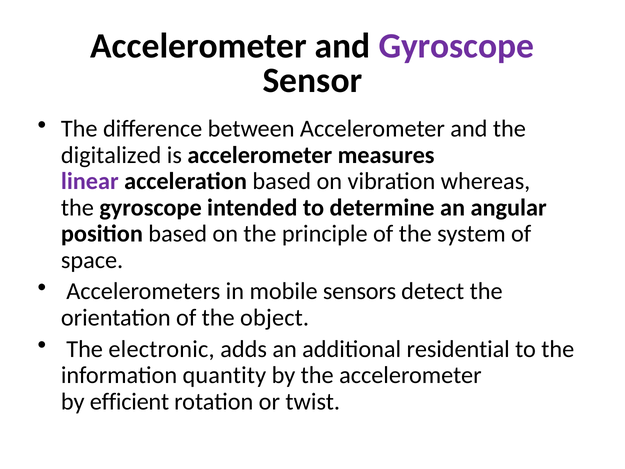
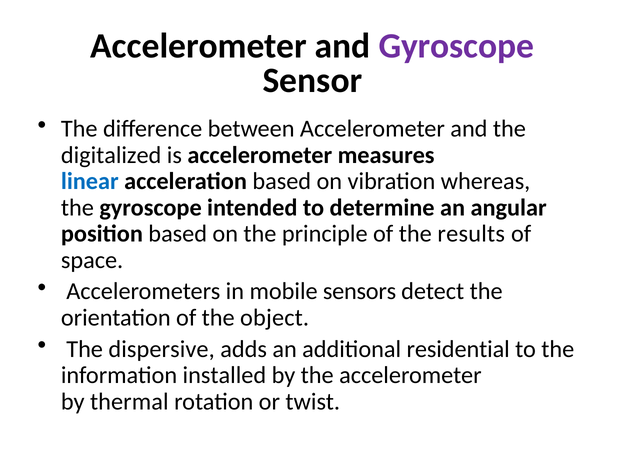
linear colour: purple -> blue
system: system -> results
electronic: electronic -> dispersive
quantity: quantity -> installed
efficient: efficient -> thermal
